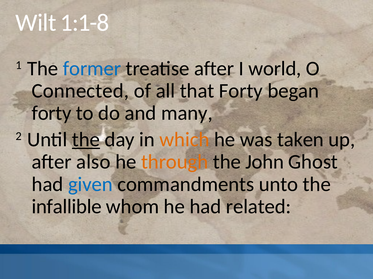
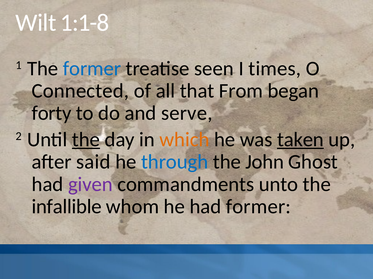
treatise after: after -> seen
world: world -> times
that Forty: Forty -> From
many: many -> serve
taken underline: none -> present
also: also -> said
through colour: orange -> blue
given colour: blue -> purple
had related: related -> former
